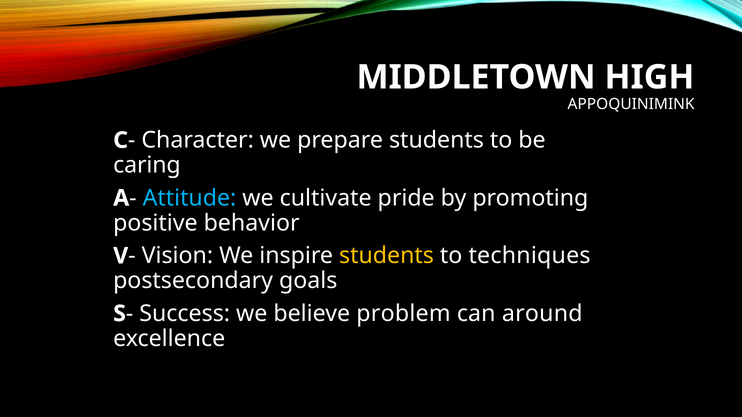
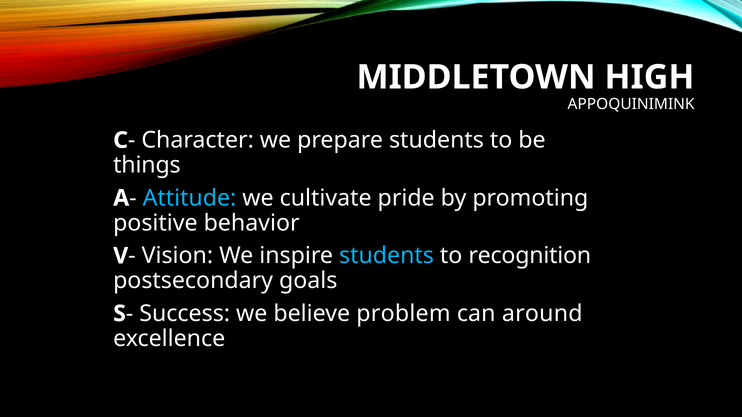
caring: caring -> things
students at (387, 256) colour: yellow -> light blue
techniques: techniques -> recognition
